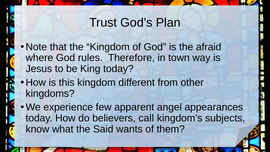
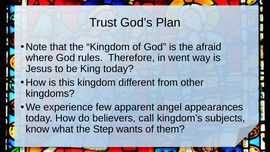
town: town -> went
Said: Said -> Step
